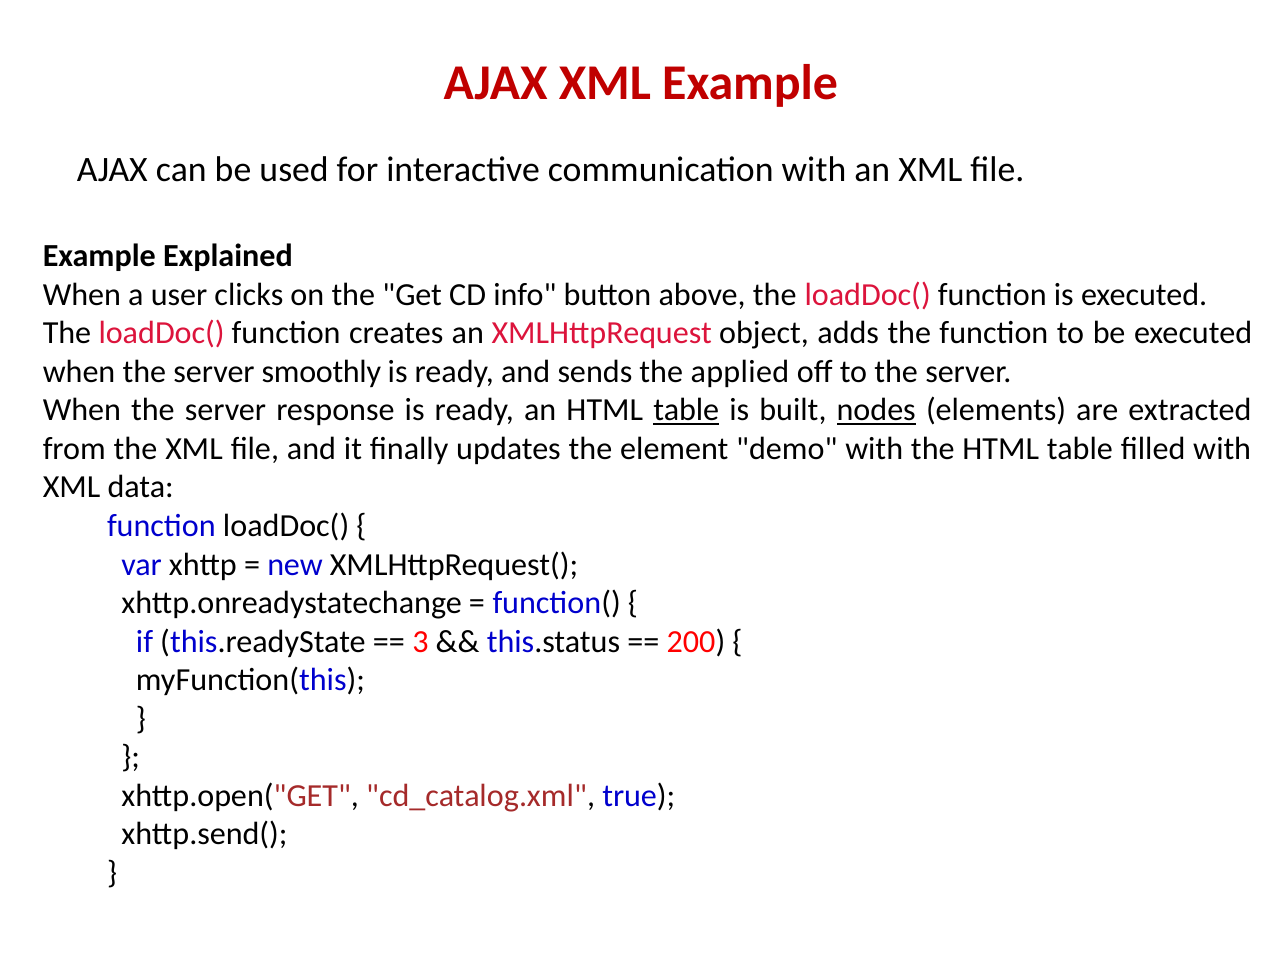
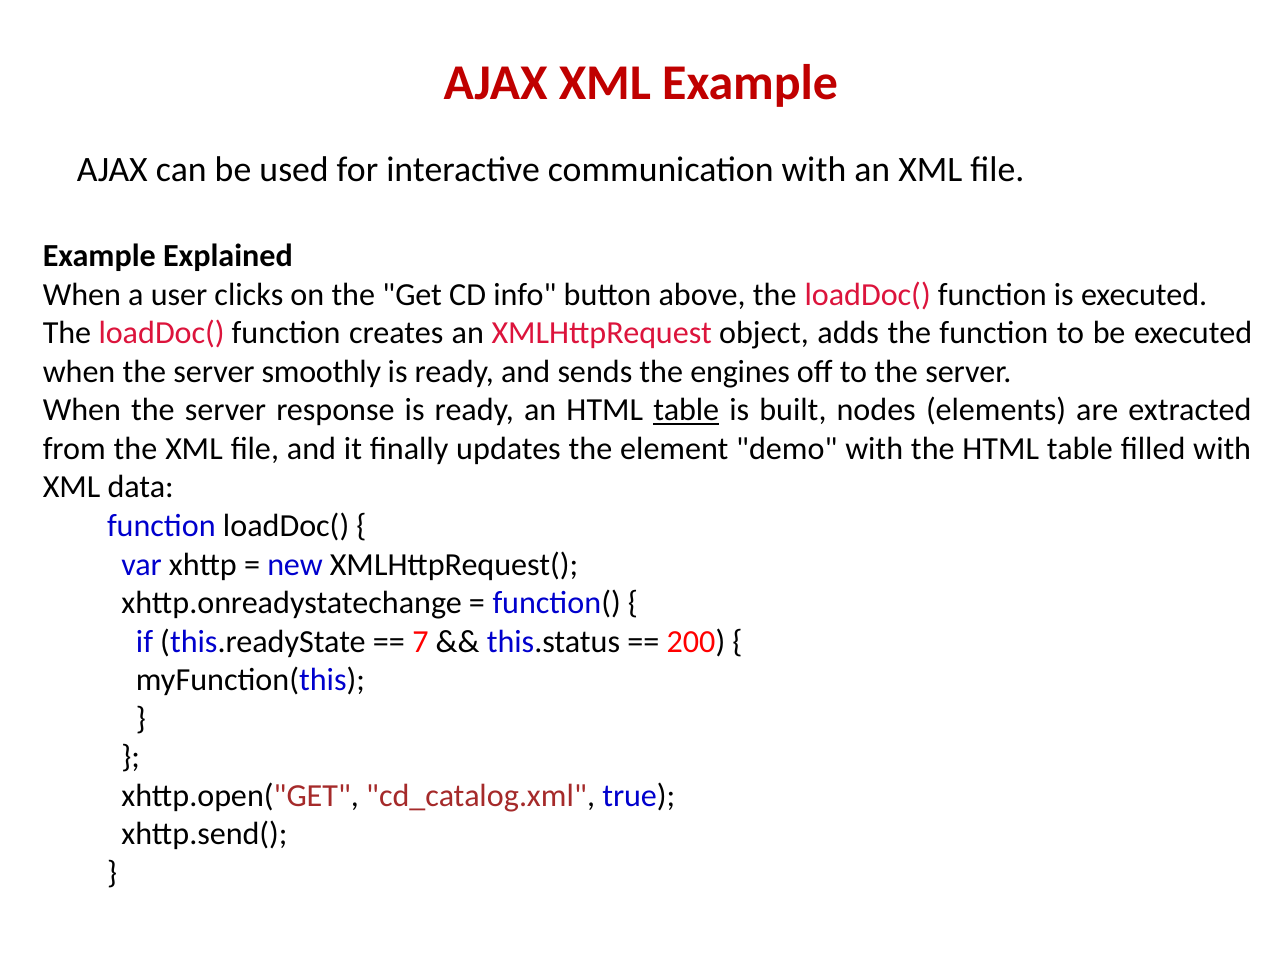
applied: applied -> engines
nodes underline: present -> none
3: 3 -> 7
